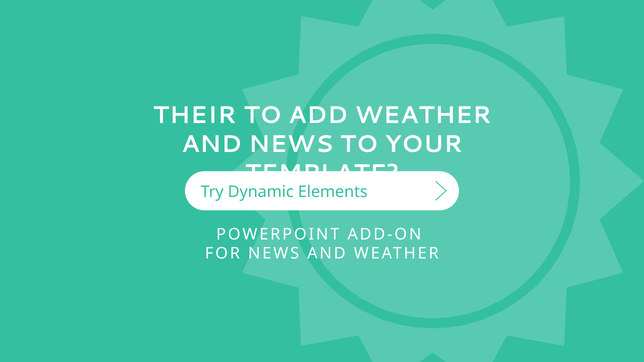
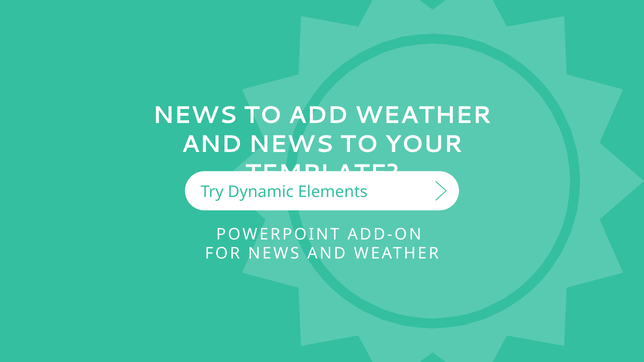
THEIR at (195, 116): THEIR -> NEWS
